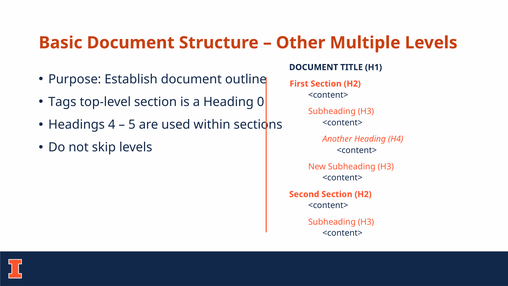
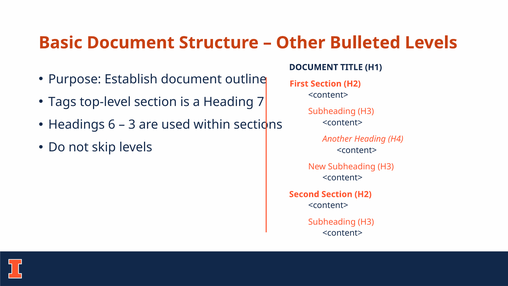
Multiple: Multiple -> Bulleted
0: 0 -> 7
4: 4 -> 6
5: 5 -> 3
